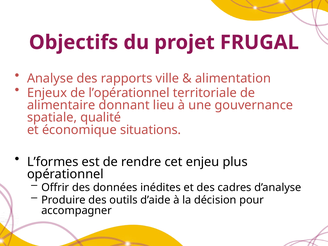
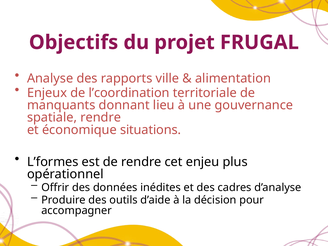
l’opérationnel: l’opérationnel -> l’coordination
alimentaire: alimentaire -> manquants
spatiale qualité: qualité -> rendre
